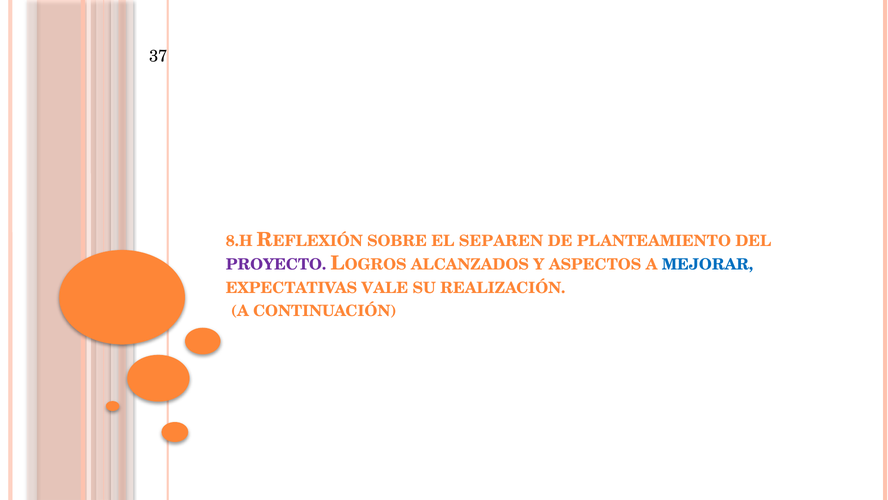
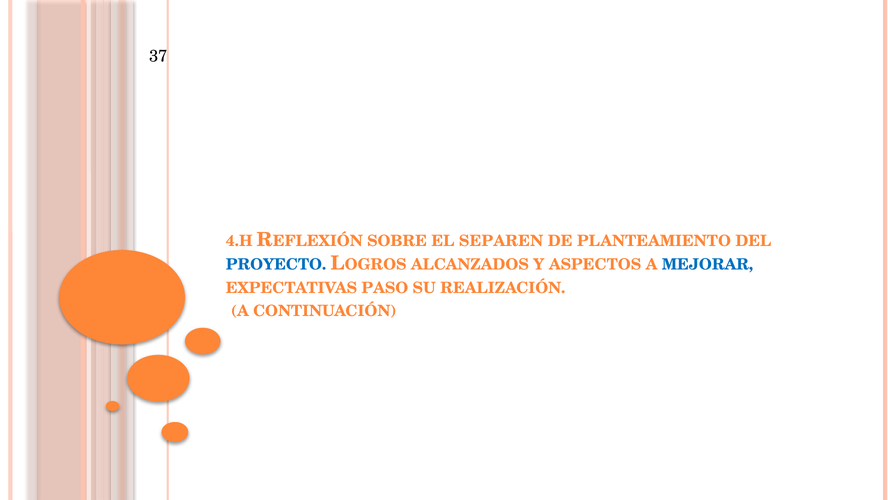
8.H: 8.H -> 4.H
PROYECTO colour: purple -> blue
VALE: VALE -> PASO
